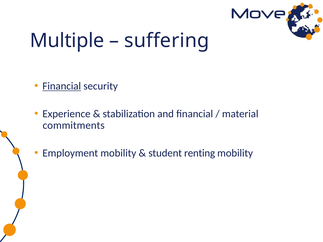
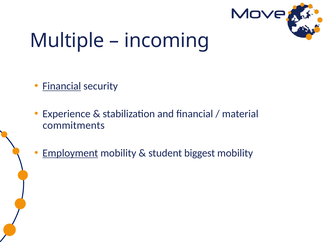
suffering: suffering -> incoming
Employment underline: none -> present
renting: renting -> biggest
